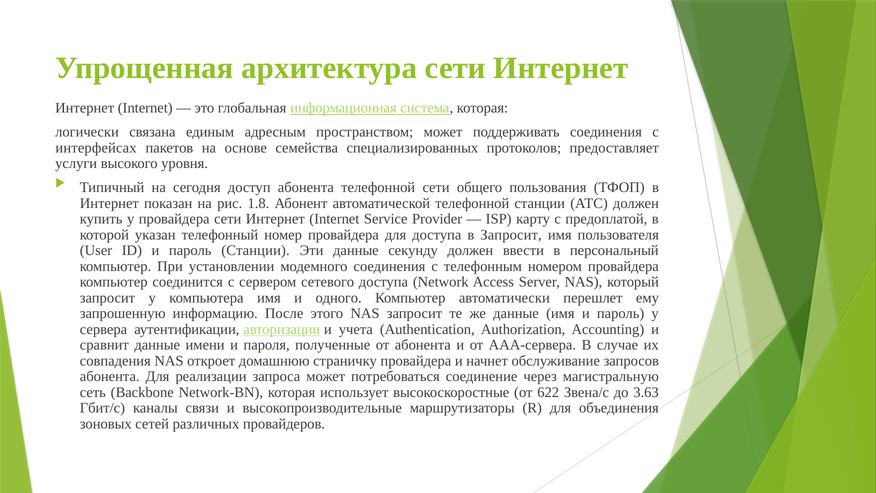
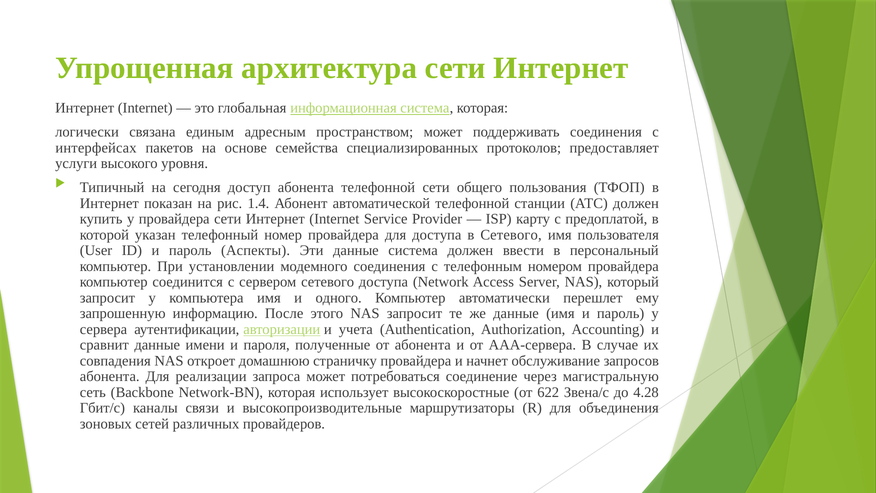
1.8: 1.8 -> 1.4
в Запросит: Запросит -> Сетевого
пароль Станции: Станции -> Аспекты
данные секунду: секунду -> система
3.63: 3.63 -> 4.28
